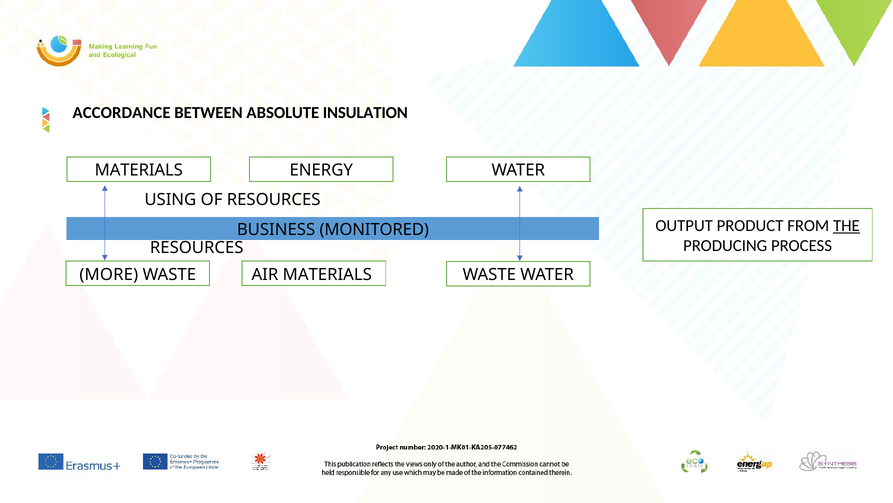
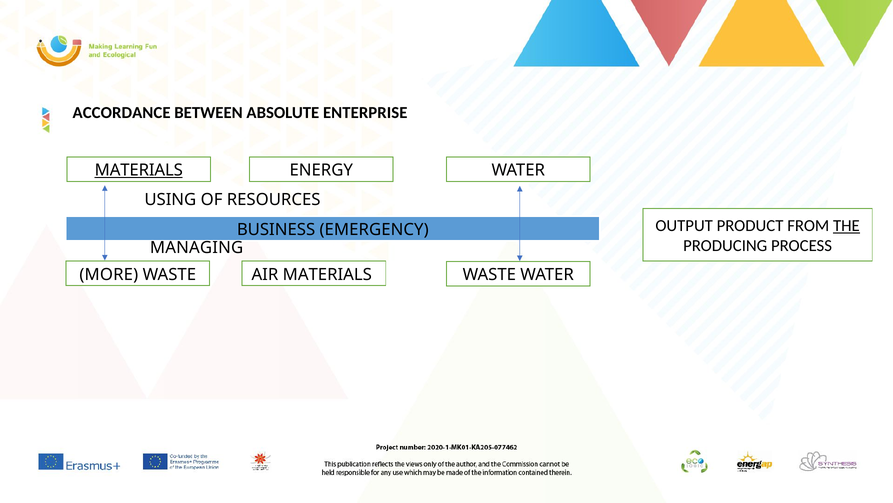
INSULATION: INSULATION -> ENTERPRISE
MATERIALS at (139, 170) underline: none -> present
MONITORED: MONITORED -> EMERGENCY
RESOURCES at (197, 248): RESOURCES -> MANAGING
